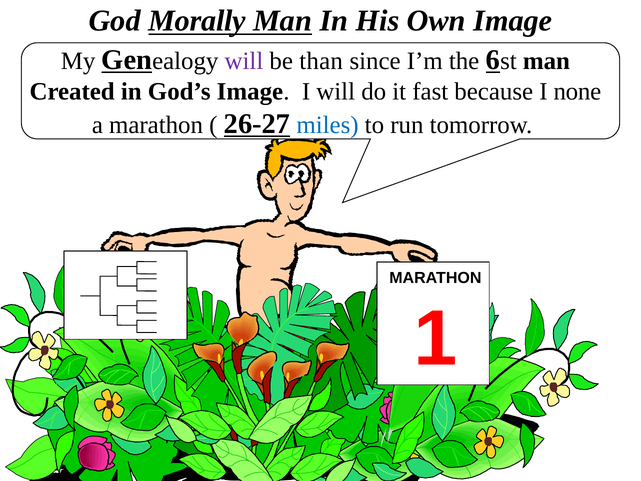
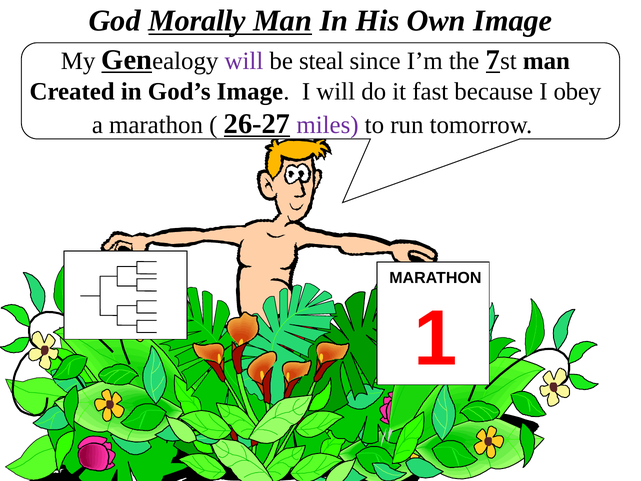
than: than -> steal
6: 6 -> 7
none: none -> obey
miles colour: blue -> purple
